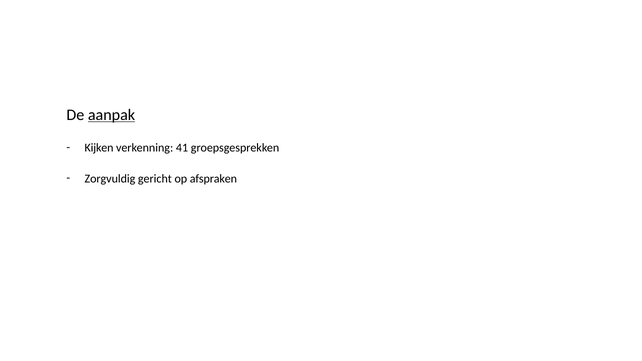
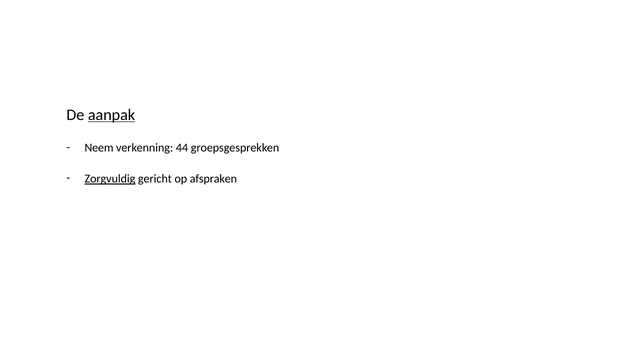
Kijken: Kijken -> Neem
41: 41 -> 44
Zorgvuldig underline: none -> present
